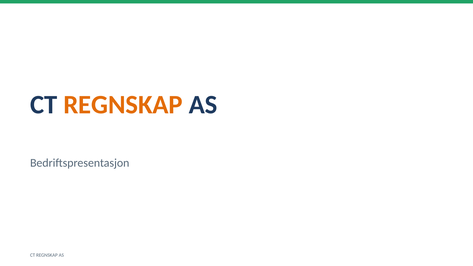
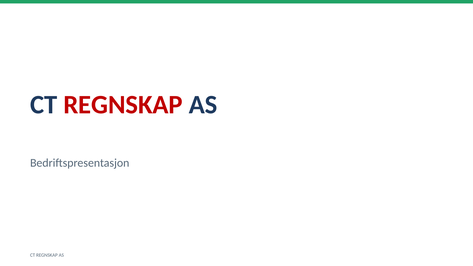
REGNSKAP at (123, 105) colour: orange -> red
